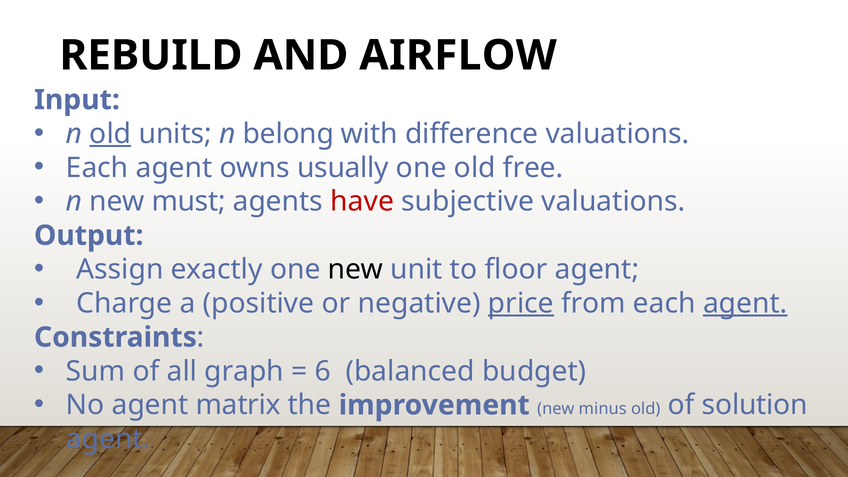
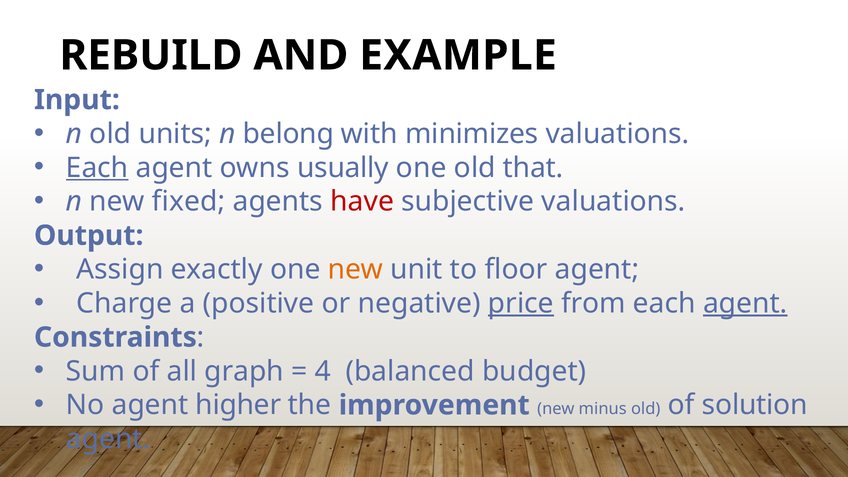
AIRFLOW: AIRFLOW -> EXAMPLE
old at (110, 134) underline: present -> none
difference: difference -> minimizes
Each at (97, 168) underline: none -> present
free: free -> that
must: must -> fixed
new at (355, 269) colour: black -> orange
6: 6 -> 4
matrix: matrix -> higher
